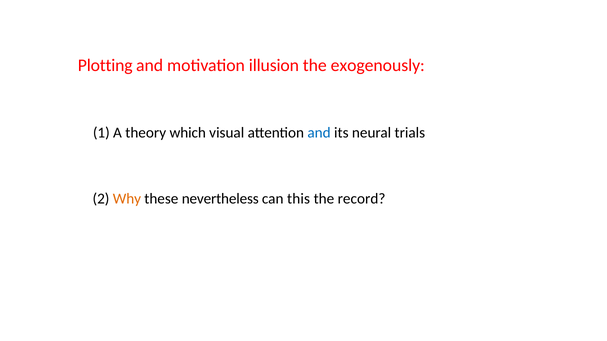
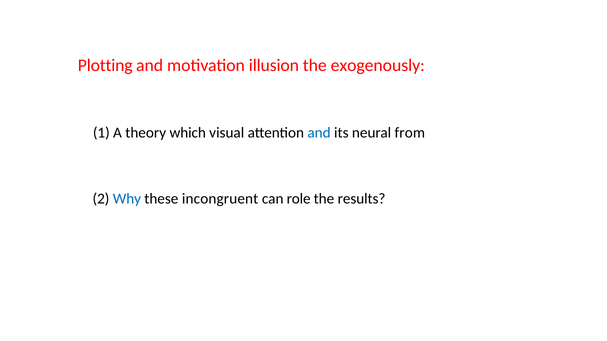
trials: trials -> from
Why colour: orange -> blue
nevertheless: nevertheless -> incongruent
this: this -> role
record: record -> results
